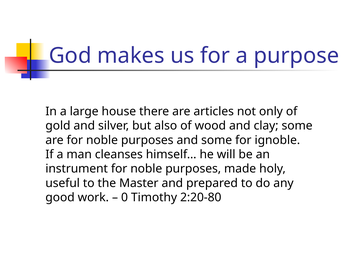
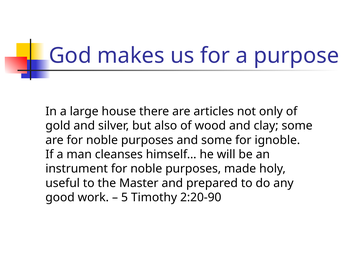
0: 0 -> 5
2:20-80: 2:20-80 -> 2:20-90
